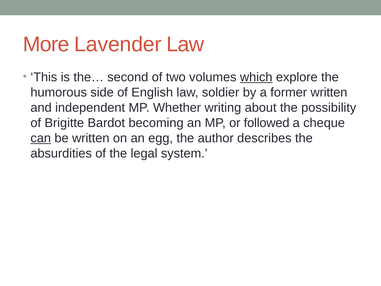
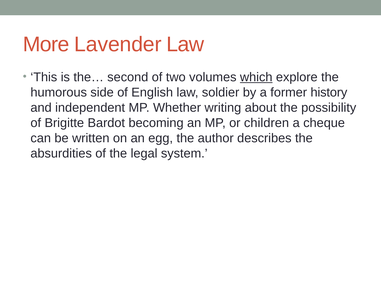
former written: written -> history
followed: followed -> children
can underline: present -> none
